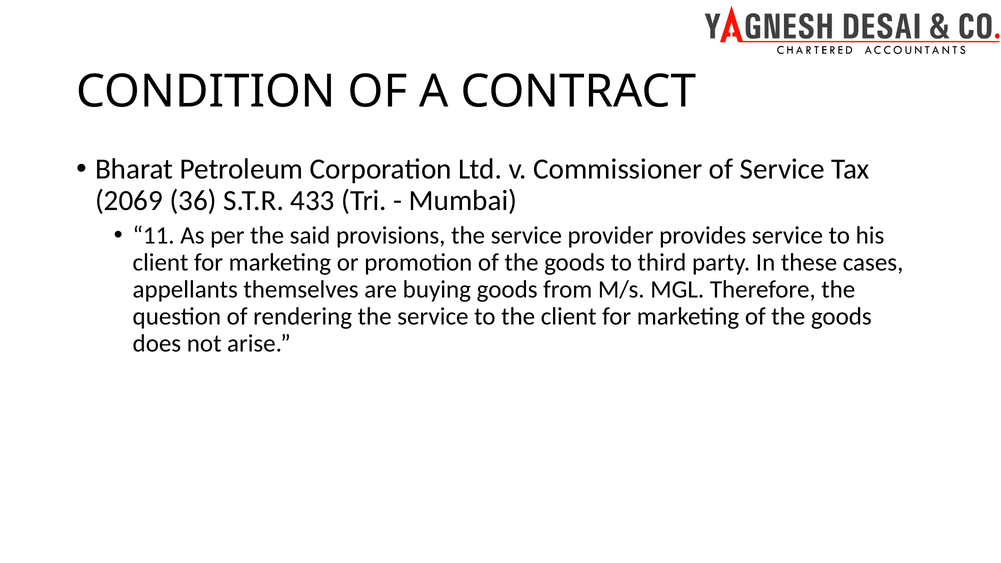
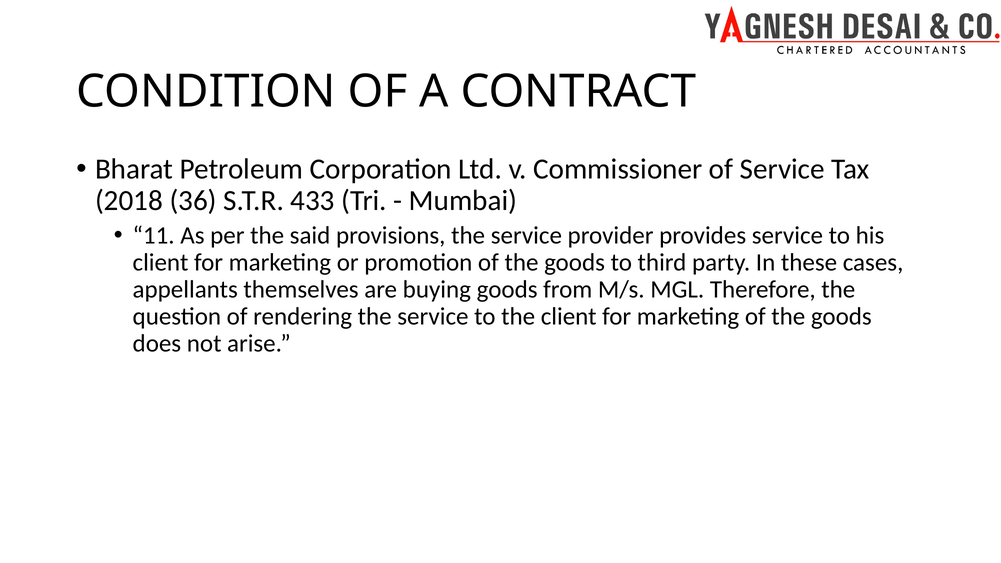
2069: 2069 -> 2018
